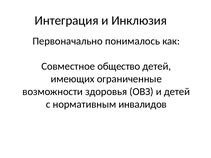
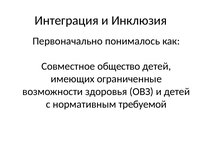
инвалидов: инвалидов -> требуемой
